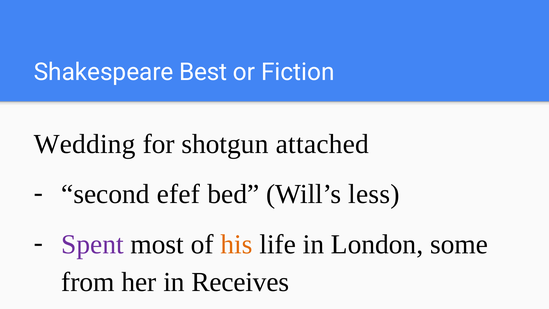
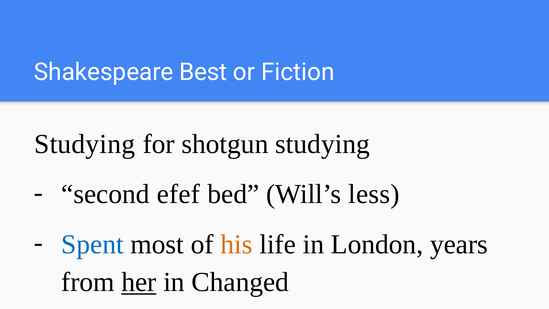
Wedding at (85, 144): Wedding -> Studying
shotgun attached: attached -> studying
Spent colour: purple -> blue
some: some -> years
her underline: none -> present
Receives: Receives -> Changed
